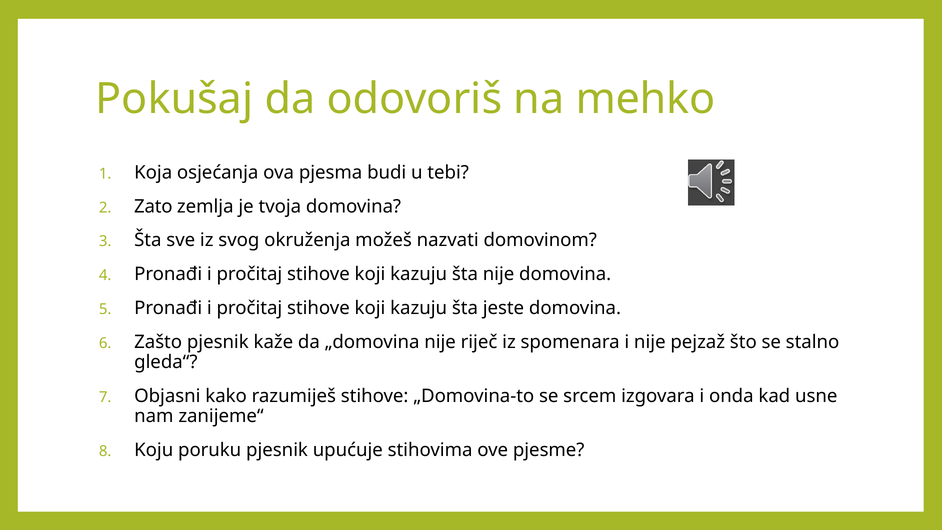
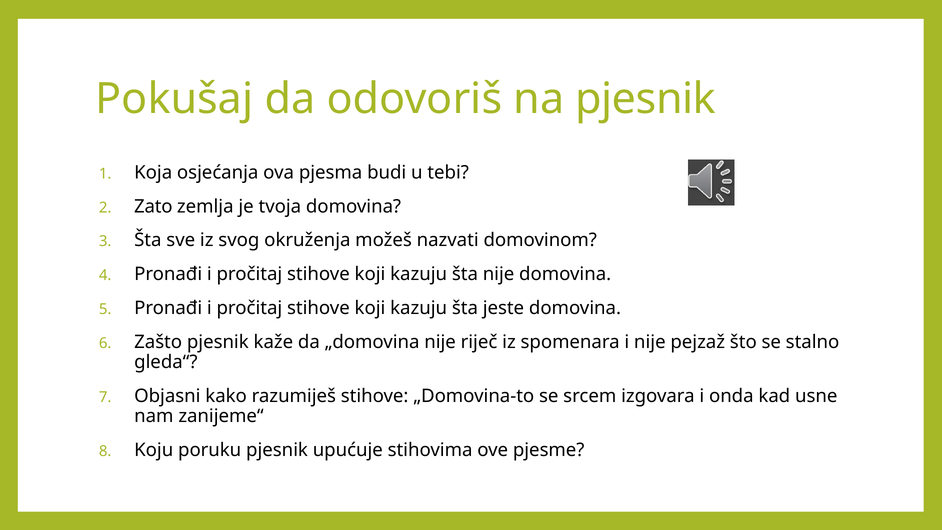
na mehko: mehko -> pjesnik
